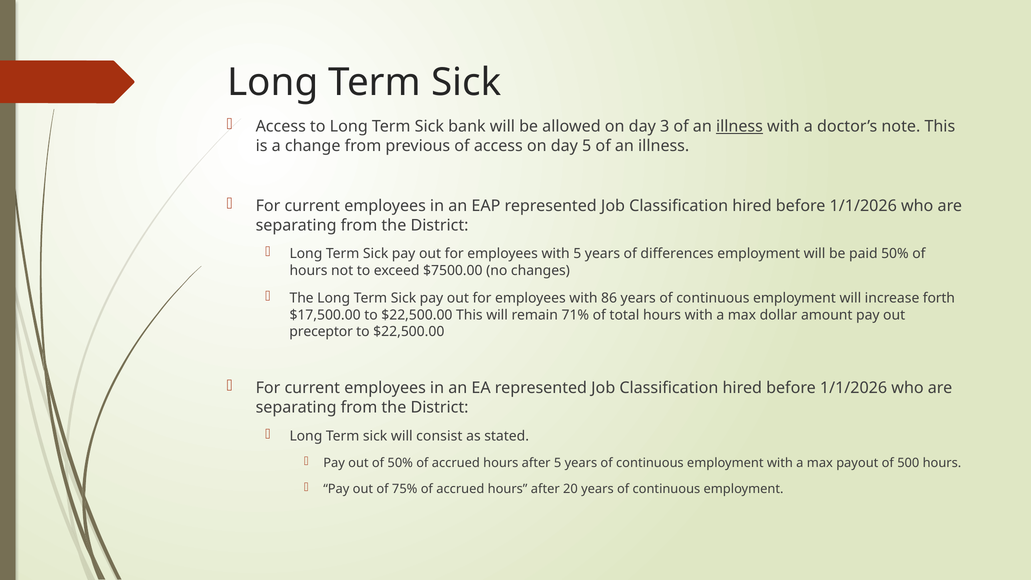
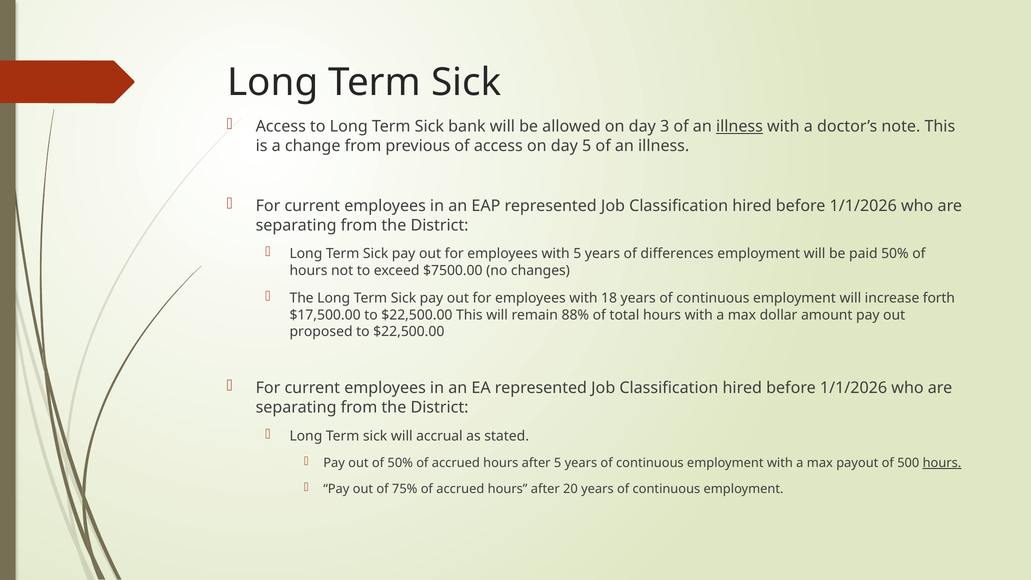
86: 86 -> 18
71%: 71% -> 88%
preceptor: preceptor -> proposed
consist: consist -> accrual
hours at (942, 463) underline: none -> present
